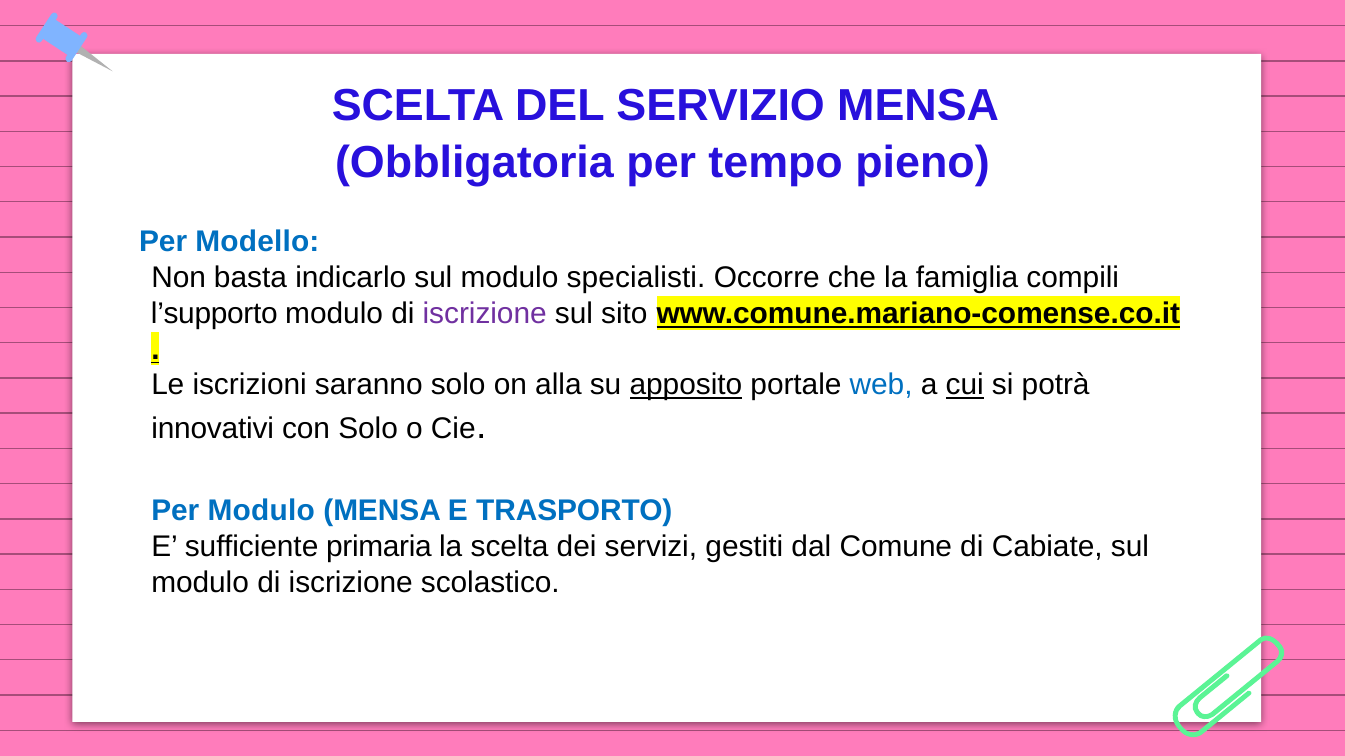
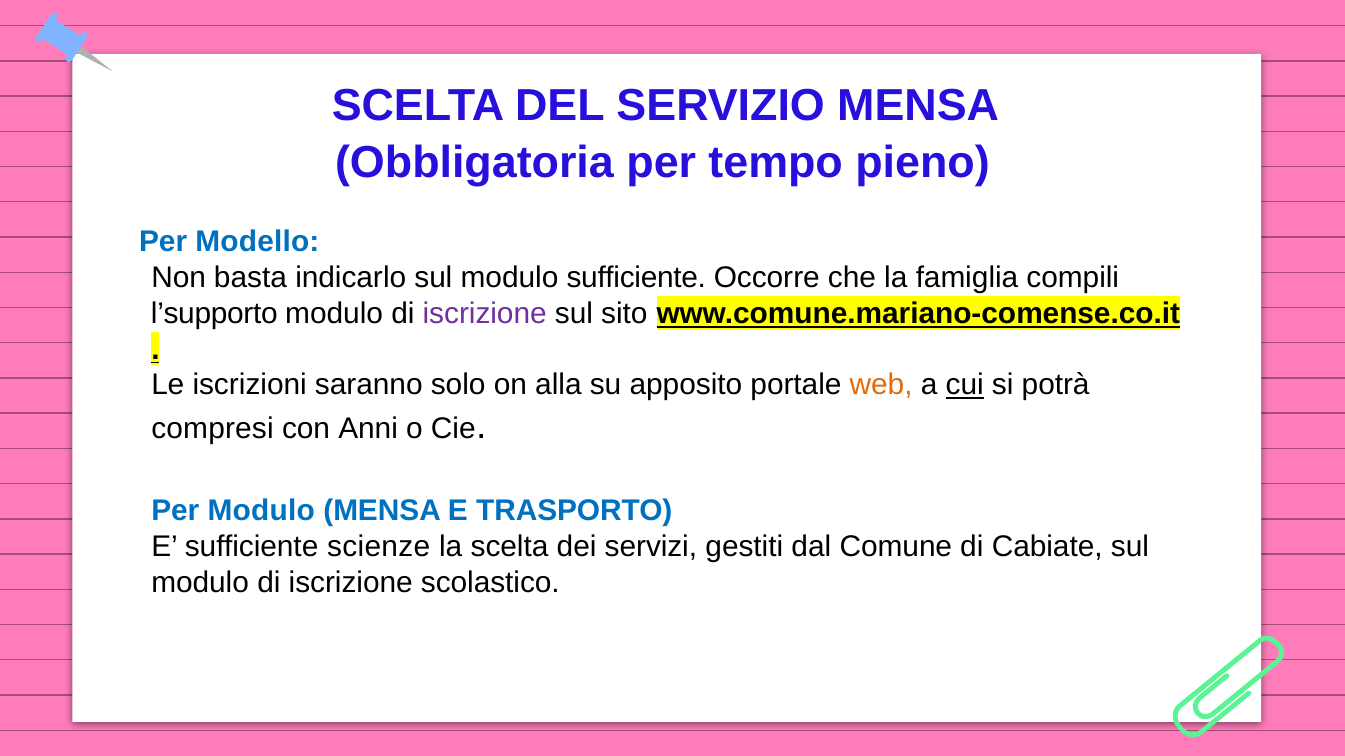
modulo specialisti: specialisti -> sufficiente
apposito underline: present -> none
web colour: blue -> orange
innovativi: innovativi -> compresi
con Solo: Solo -> Anni
primaria: primaria -> scienze
